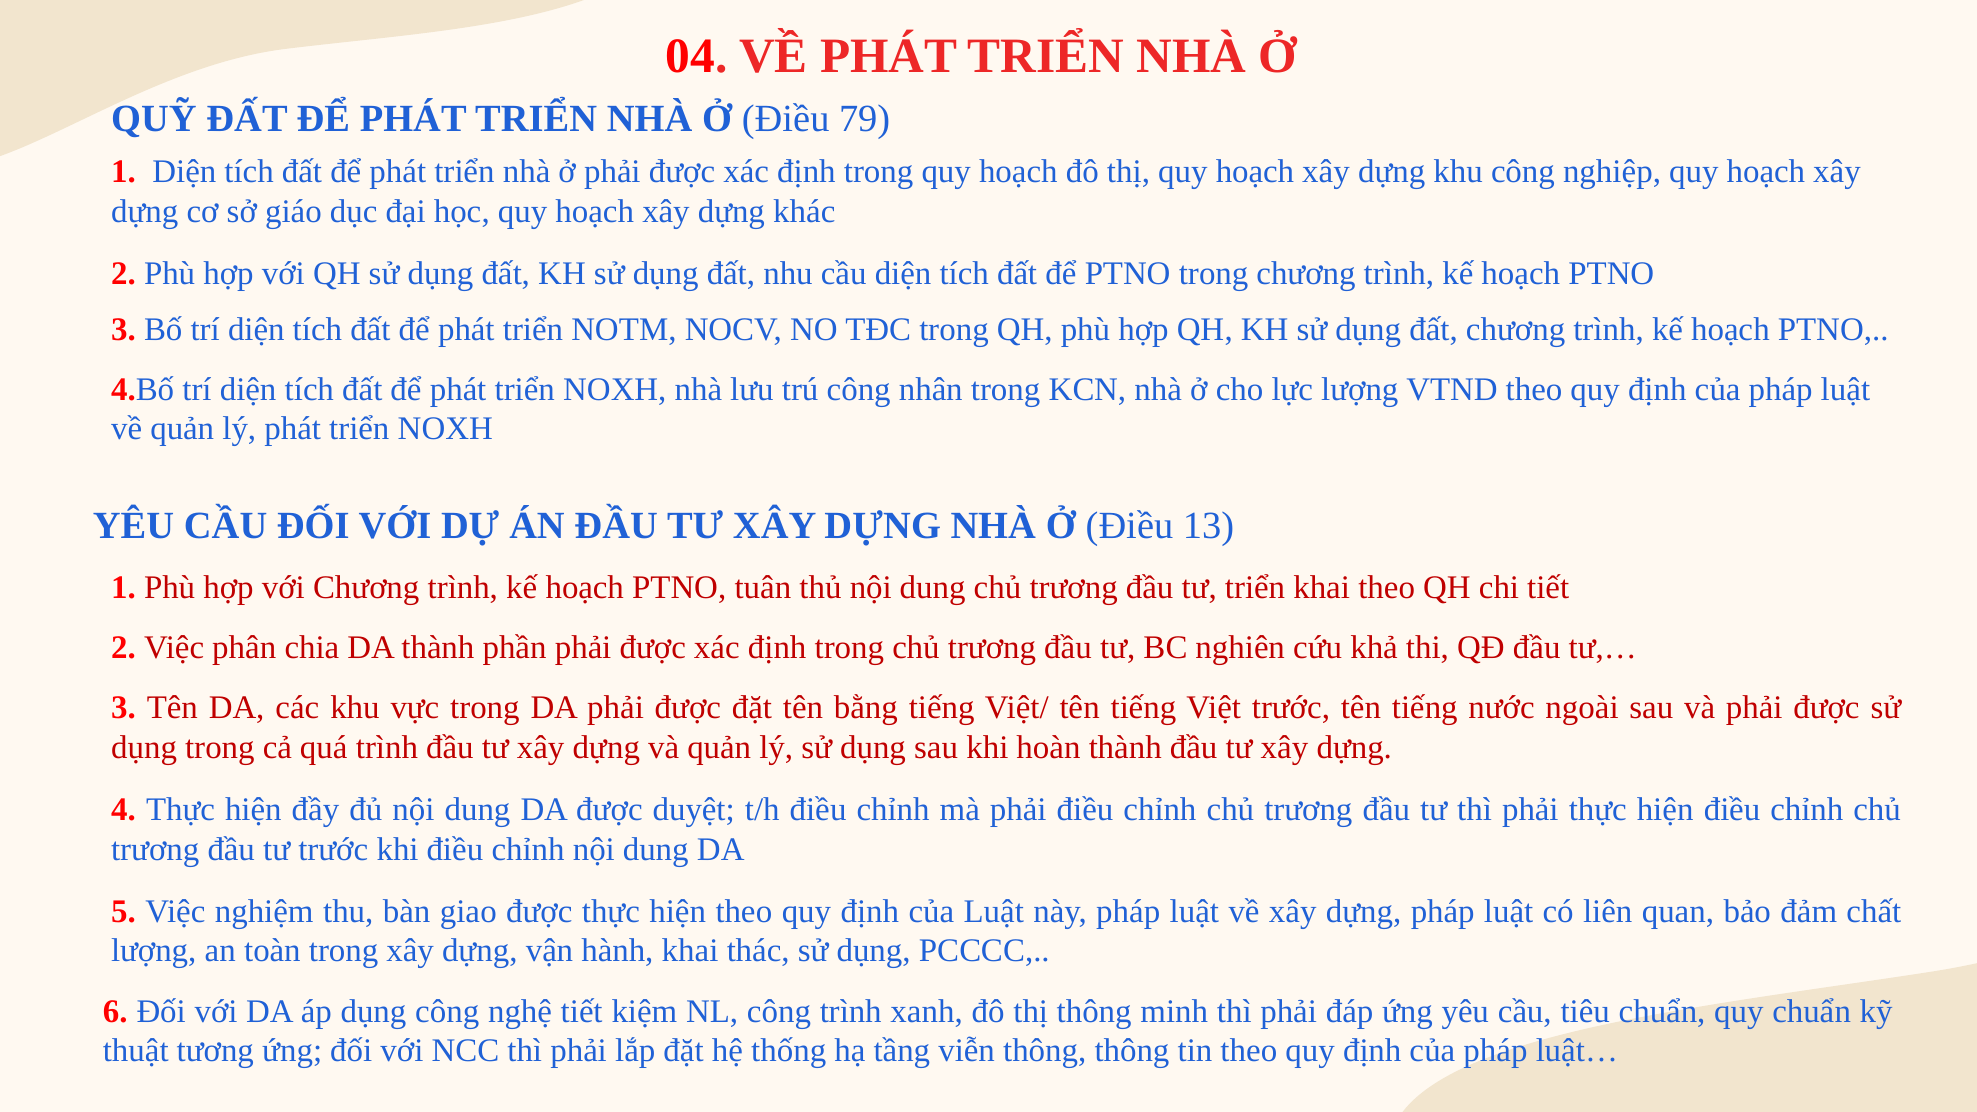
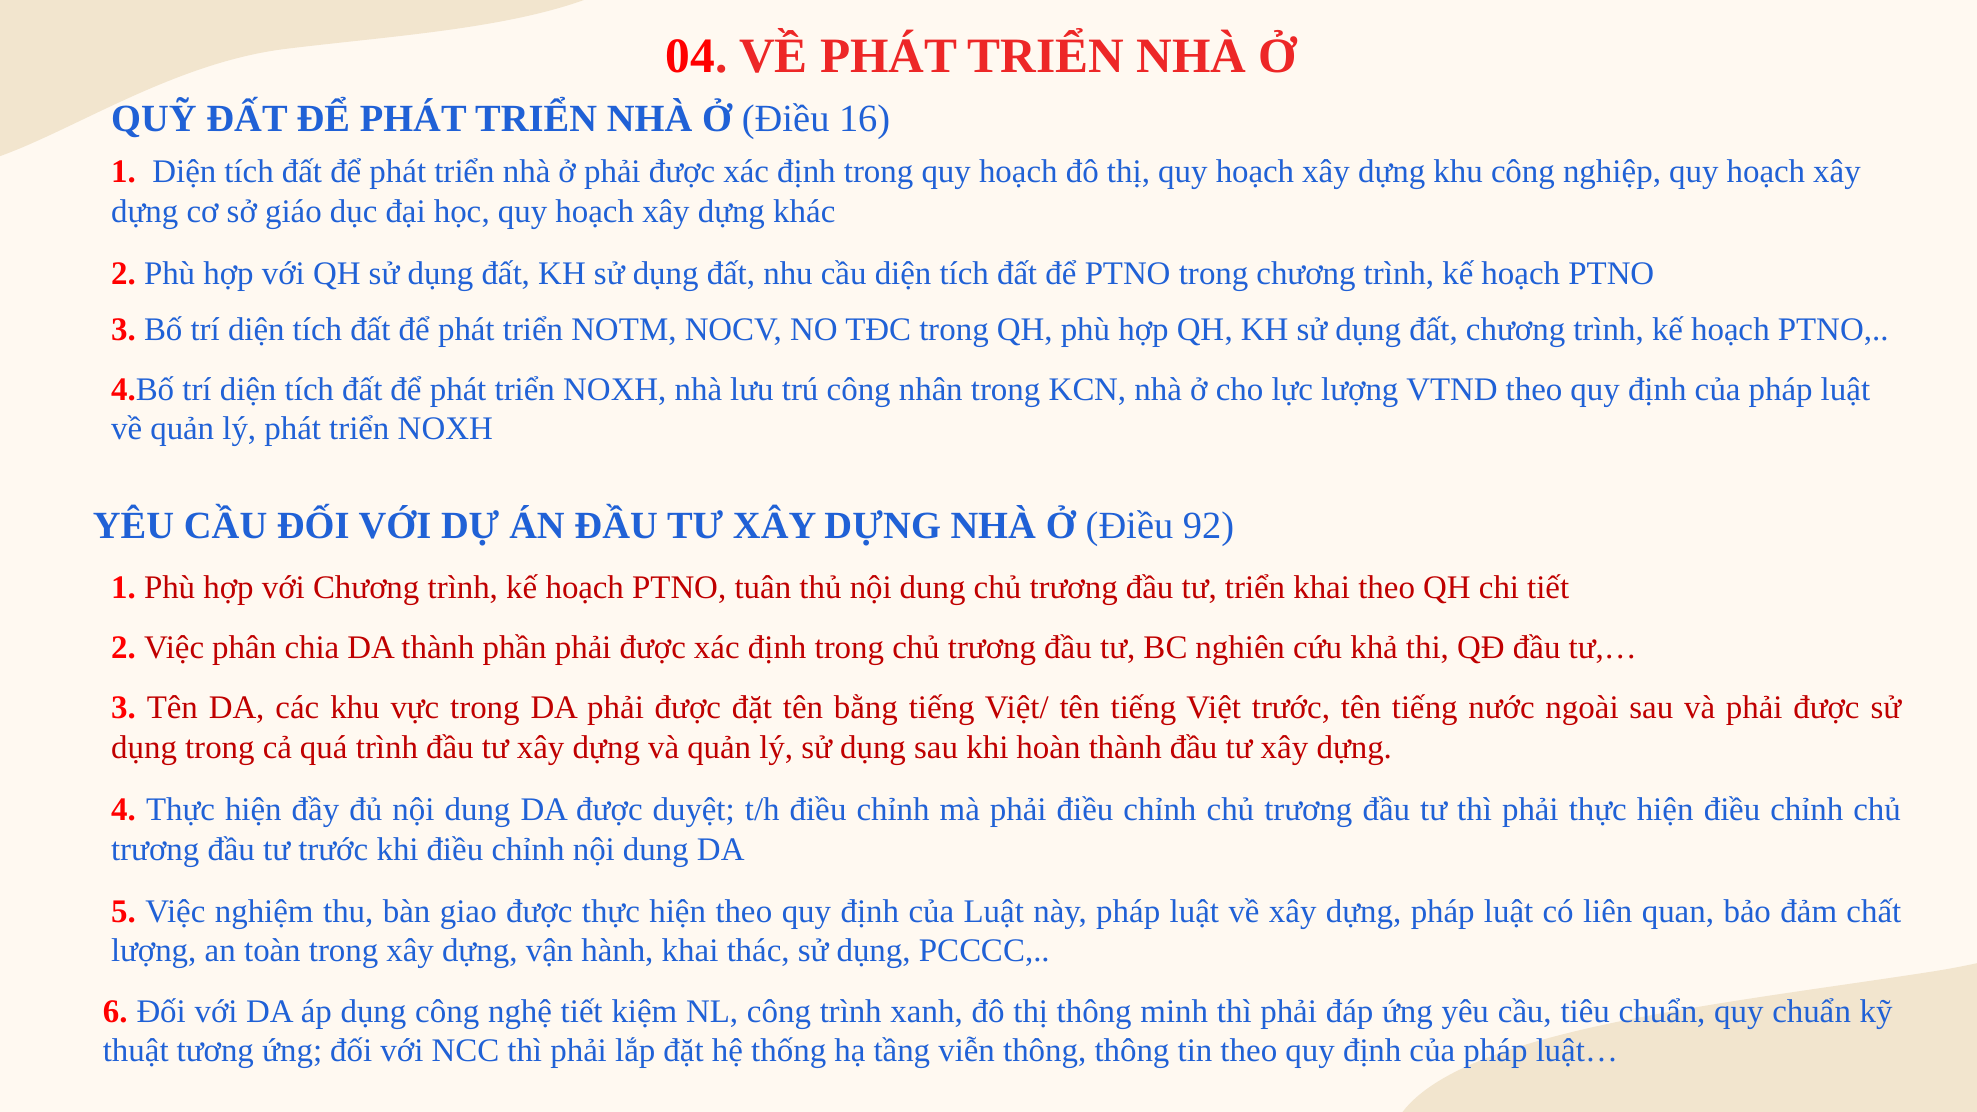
79: 79 -> 16
13: 13 -> 92
